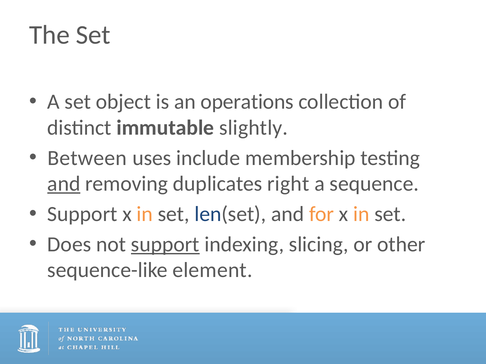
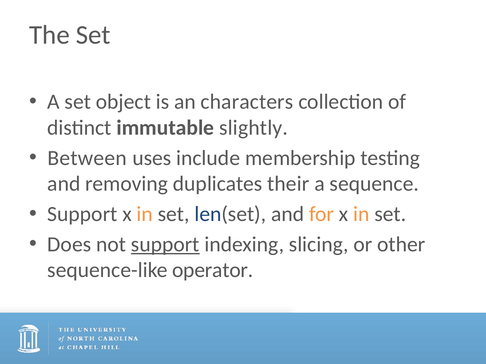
operations: operations -> characters
and at (64, 184) underline: present -> none
right: right -> their
element: element -> operator
